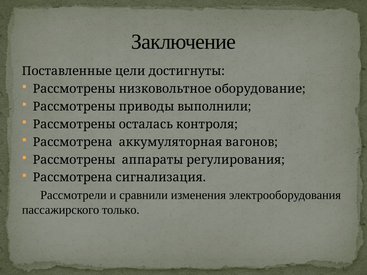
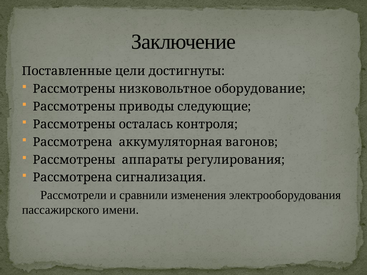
выполнили: выполнили -> следующие
только: только -> имени
